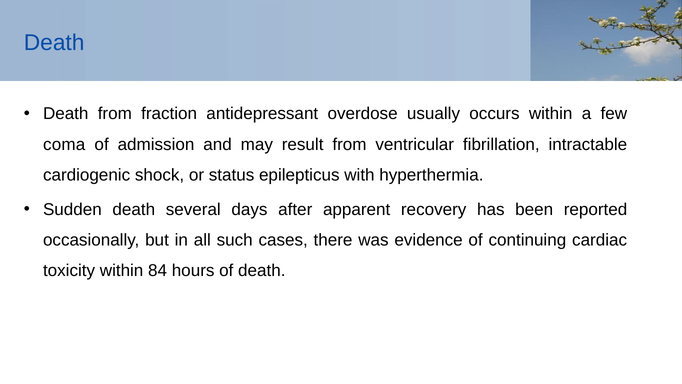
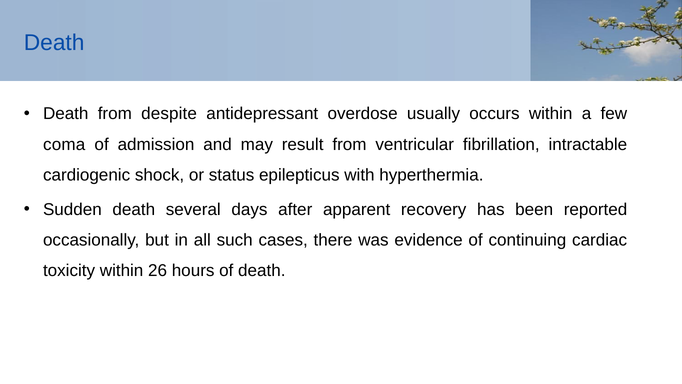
fraction: fraction -> despite
84: 84 -> 26
